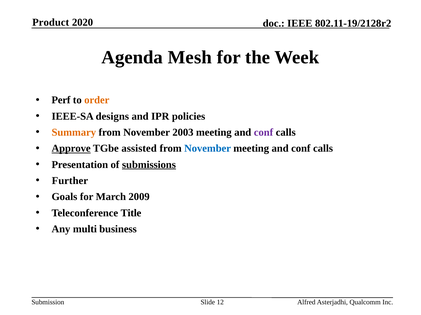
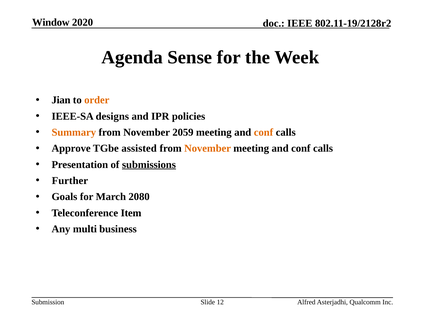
Product: Product -> Window
Mesh: Mesh -> Sense
Perf: Perf -> Jian
2003: 2003 -> 2059
conf at (264, 133) colour: purple -> orange
Approve underline: present -> none
November at (208, 149) colour: blue -> orange
2009: 2009 -> 2080
Title: Title -> Item
